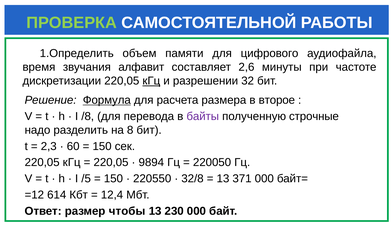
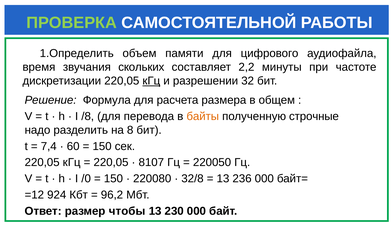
алфавит: алфавит -> скольких
2,6: 2,6 -> 2,2
Формула underline: present -> none
второе: второе -> общем
байты colour: purple -> orange
2,3: 2,3 -> 7,4
9894: 9894 -> 8107
/5: /5 -> /0
220550: 220550 -> 220080
371: 371 -> 236
614: 614 -> 924
12,4: 12,4 -> 96,2
